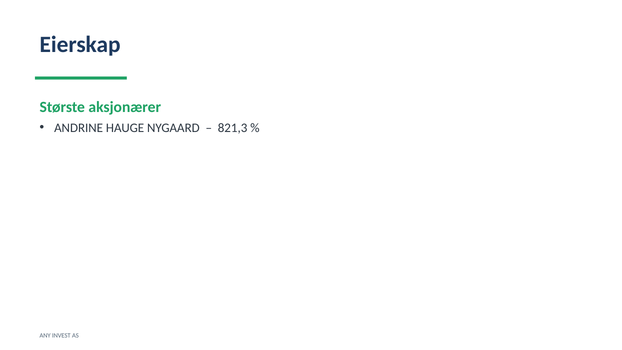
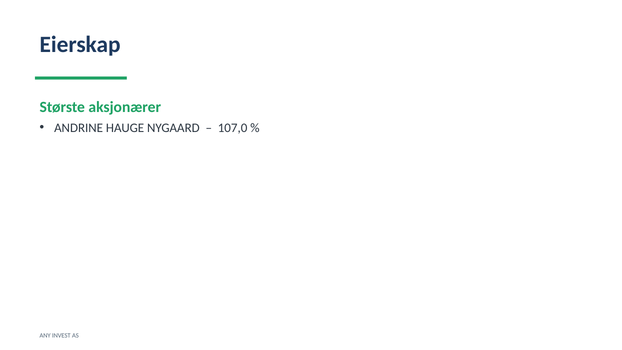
821,3: 821,3 -> 107,0
